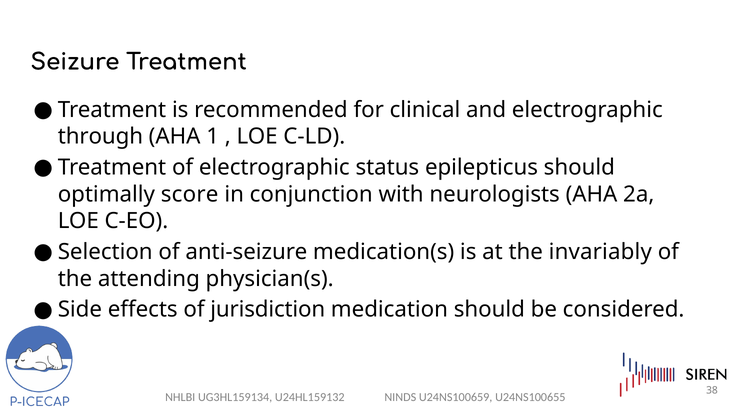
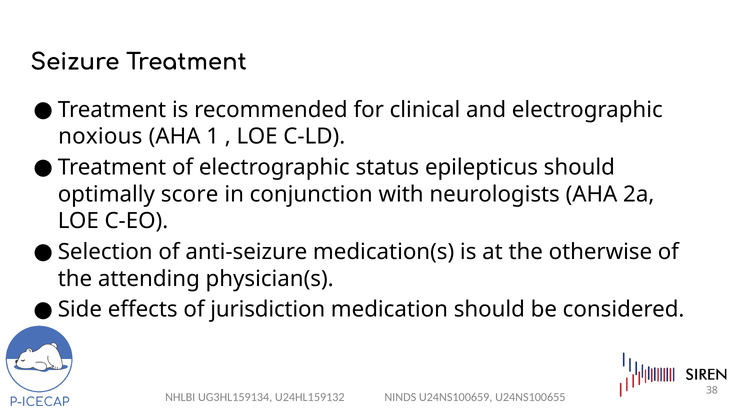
through: through -> noxious
invariably: invariably -> otherwise
